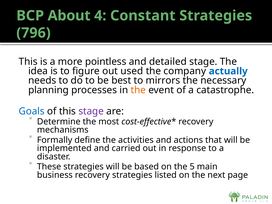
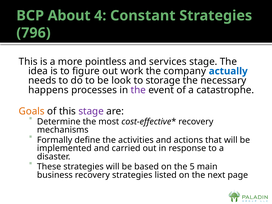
detailed: detailed -> services
used: used -> work
best: best -> look
mirrors: mirrors -> storage
planning: planning -> happens
the at (138, 90) colour: orange -> purple
Goals colour: blue -> orange
